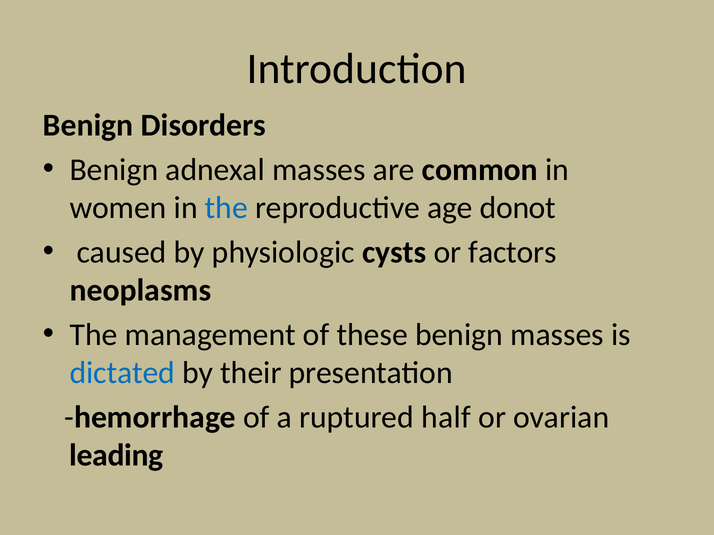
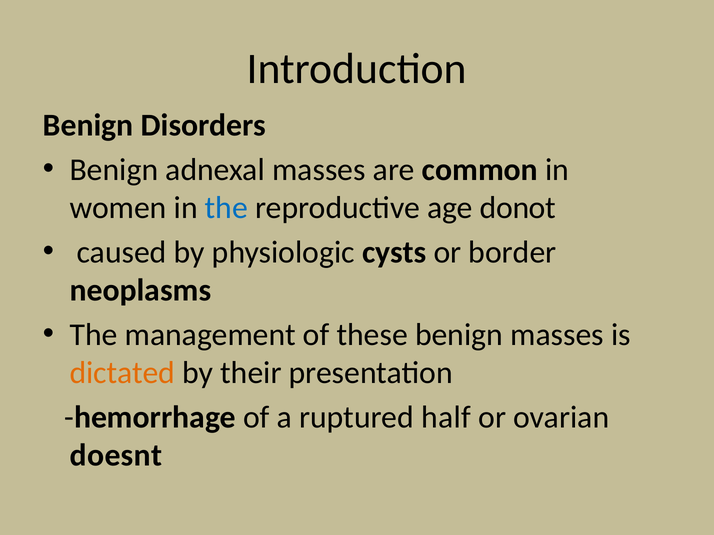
factors: factors -> border
dictated colour: blue -> orange
leading: leading -> doesnt
